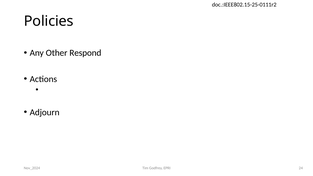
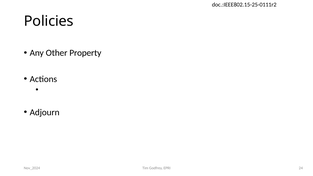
Respond: Respond -> Property
